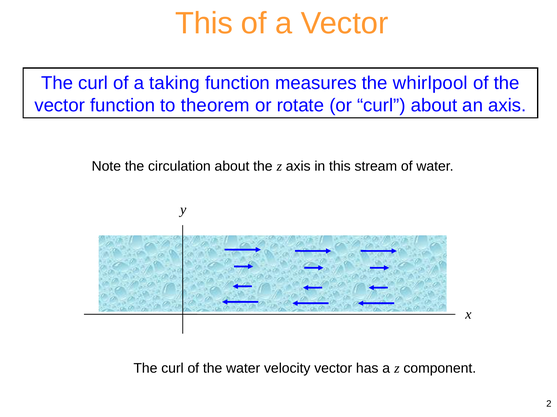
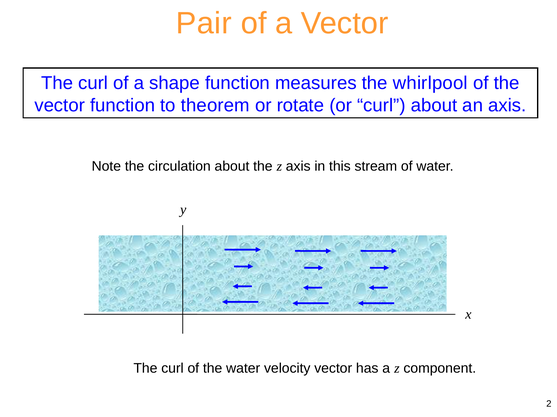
This at (204, 23): This -> Pair
taking: taking -> shape
